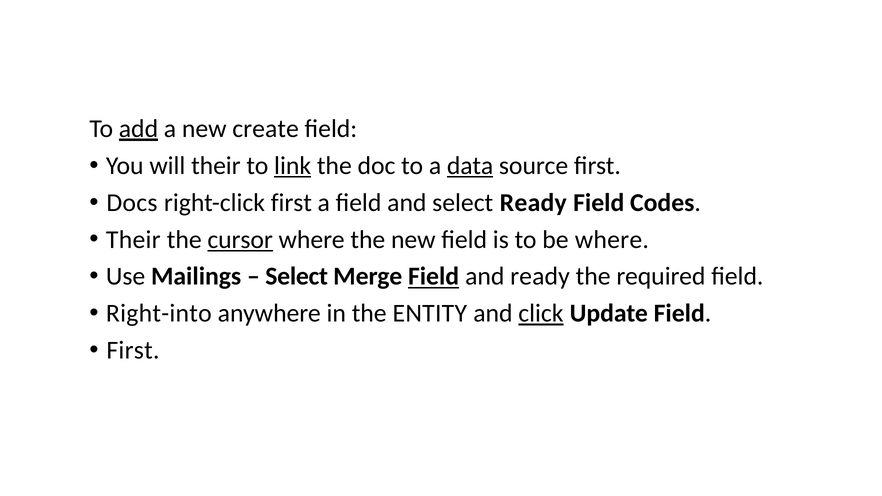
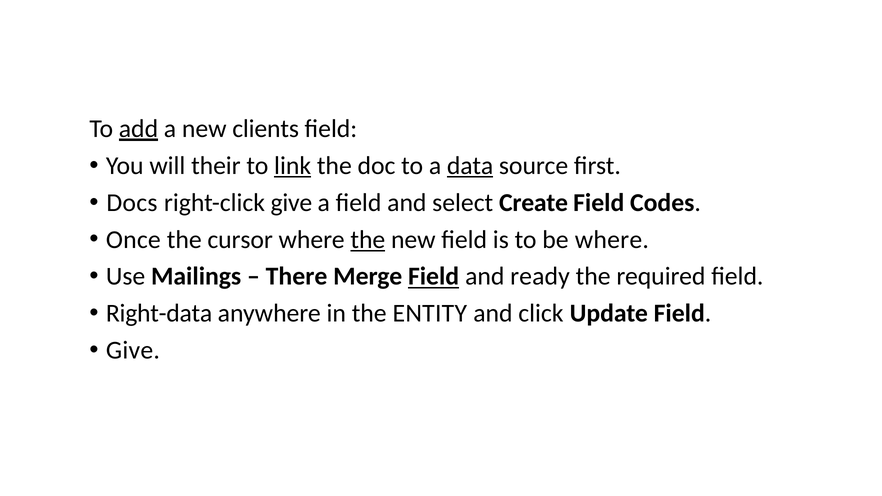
create: create -> clients
right-click first: first -> give
select Ready: Ready -> Create
Their at (133, 240): Their -> Once
cursor underline: present -> none
the at (368, 240) underline: none -> present
Select at (297, 277): Select -> There
Right-into: Right-into -> Right-data
click underline: present -> none
First at (133, 351): First -> Give
